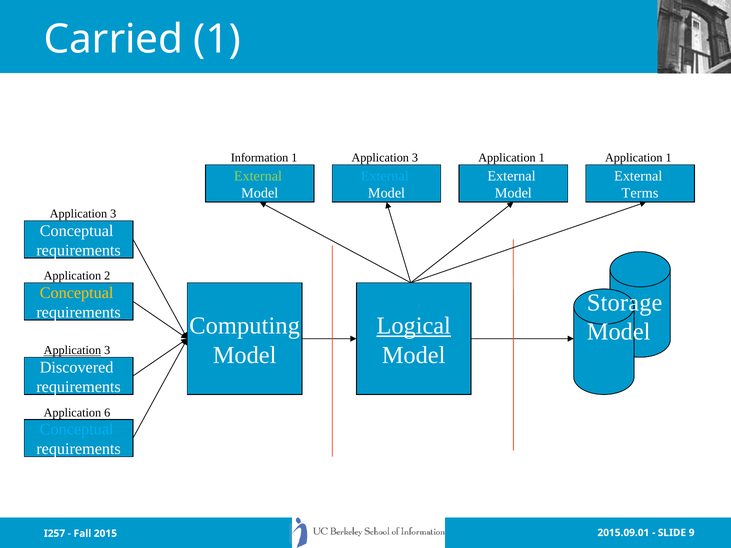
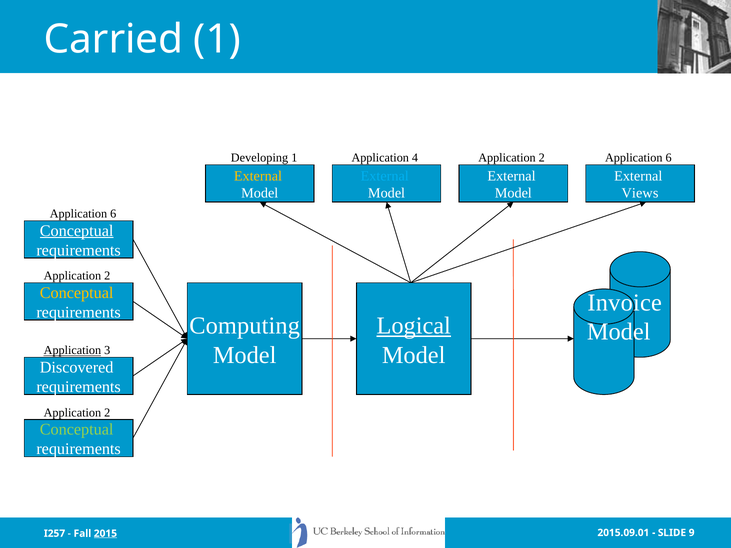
Information: Information -> Developing
3 at (415, 158): 3 -> 4
1 at (542, 158): 1 -> 2
1 at (669, 158): 1 -> 6
External at (258, 176) colour: light green -> yellow
Terms: Terms -> Views
3 at (113, 214): 3 -> 6
Conceptual at (77, 231) underline: none -> present
Storage: Storage -> Invoice
6 at (107, 413): 6 -> 2
Conceptual at (77, 430) colour: light blue -> light green
2015 underline: none -> present
